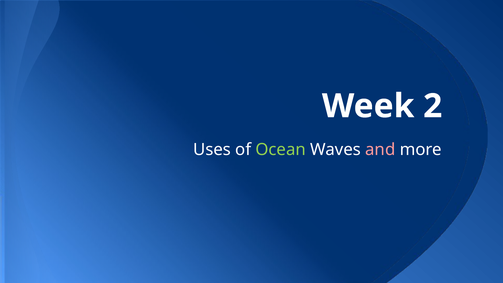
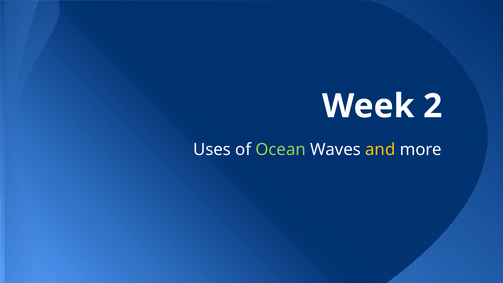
and colour: pink -> yellow
